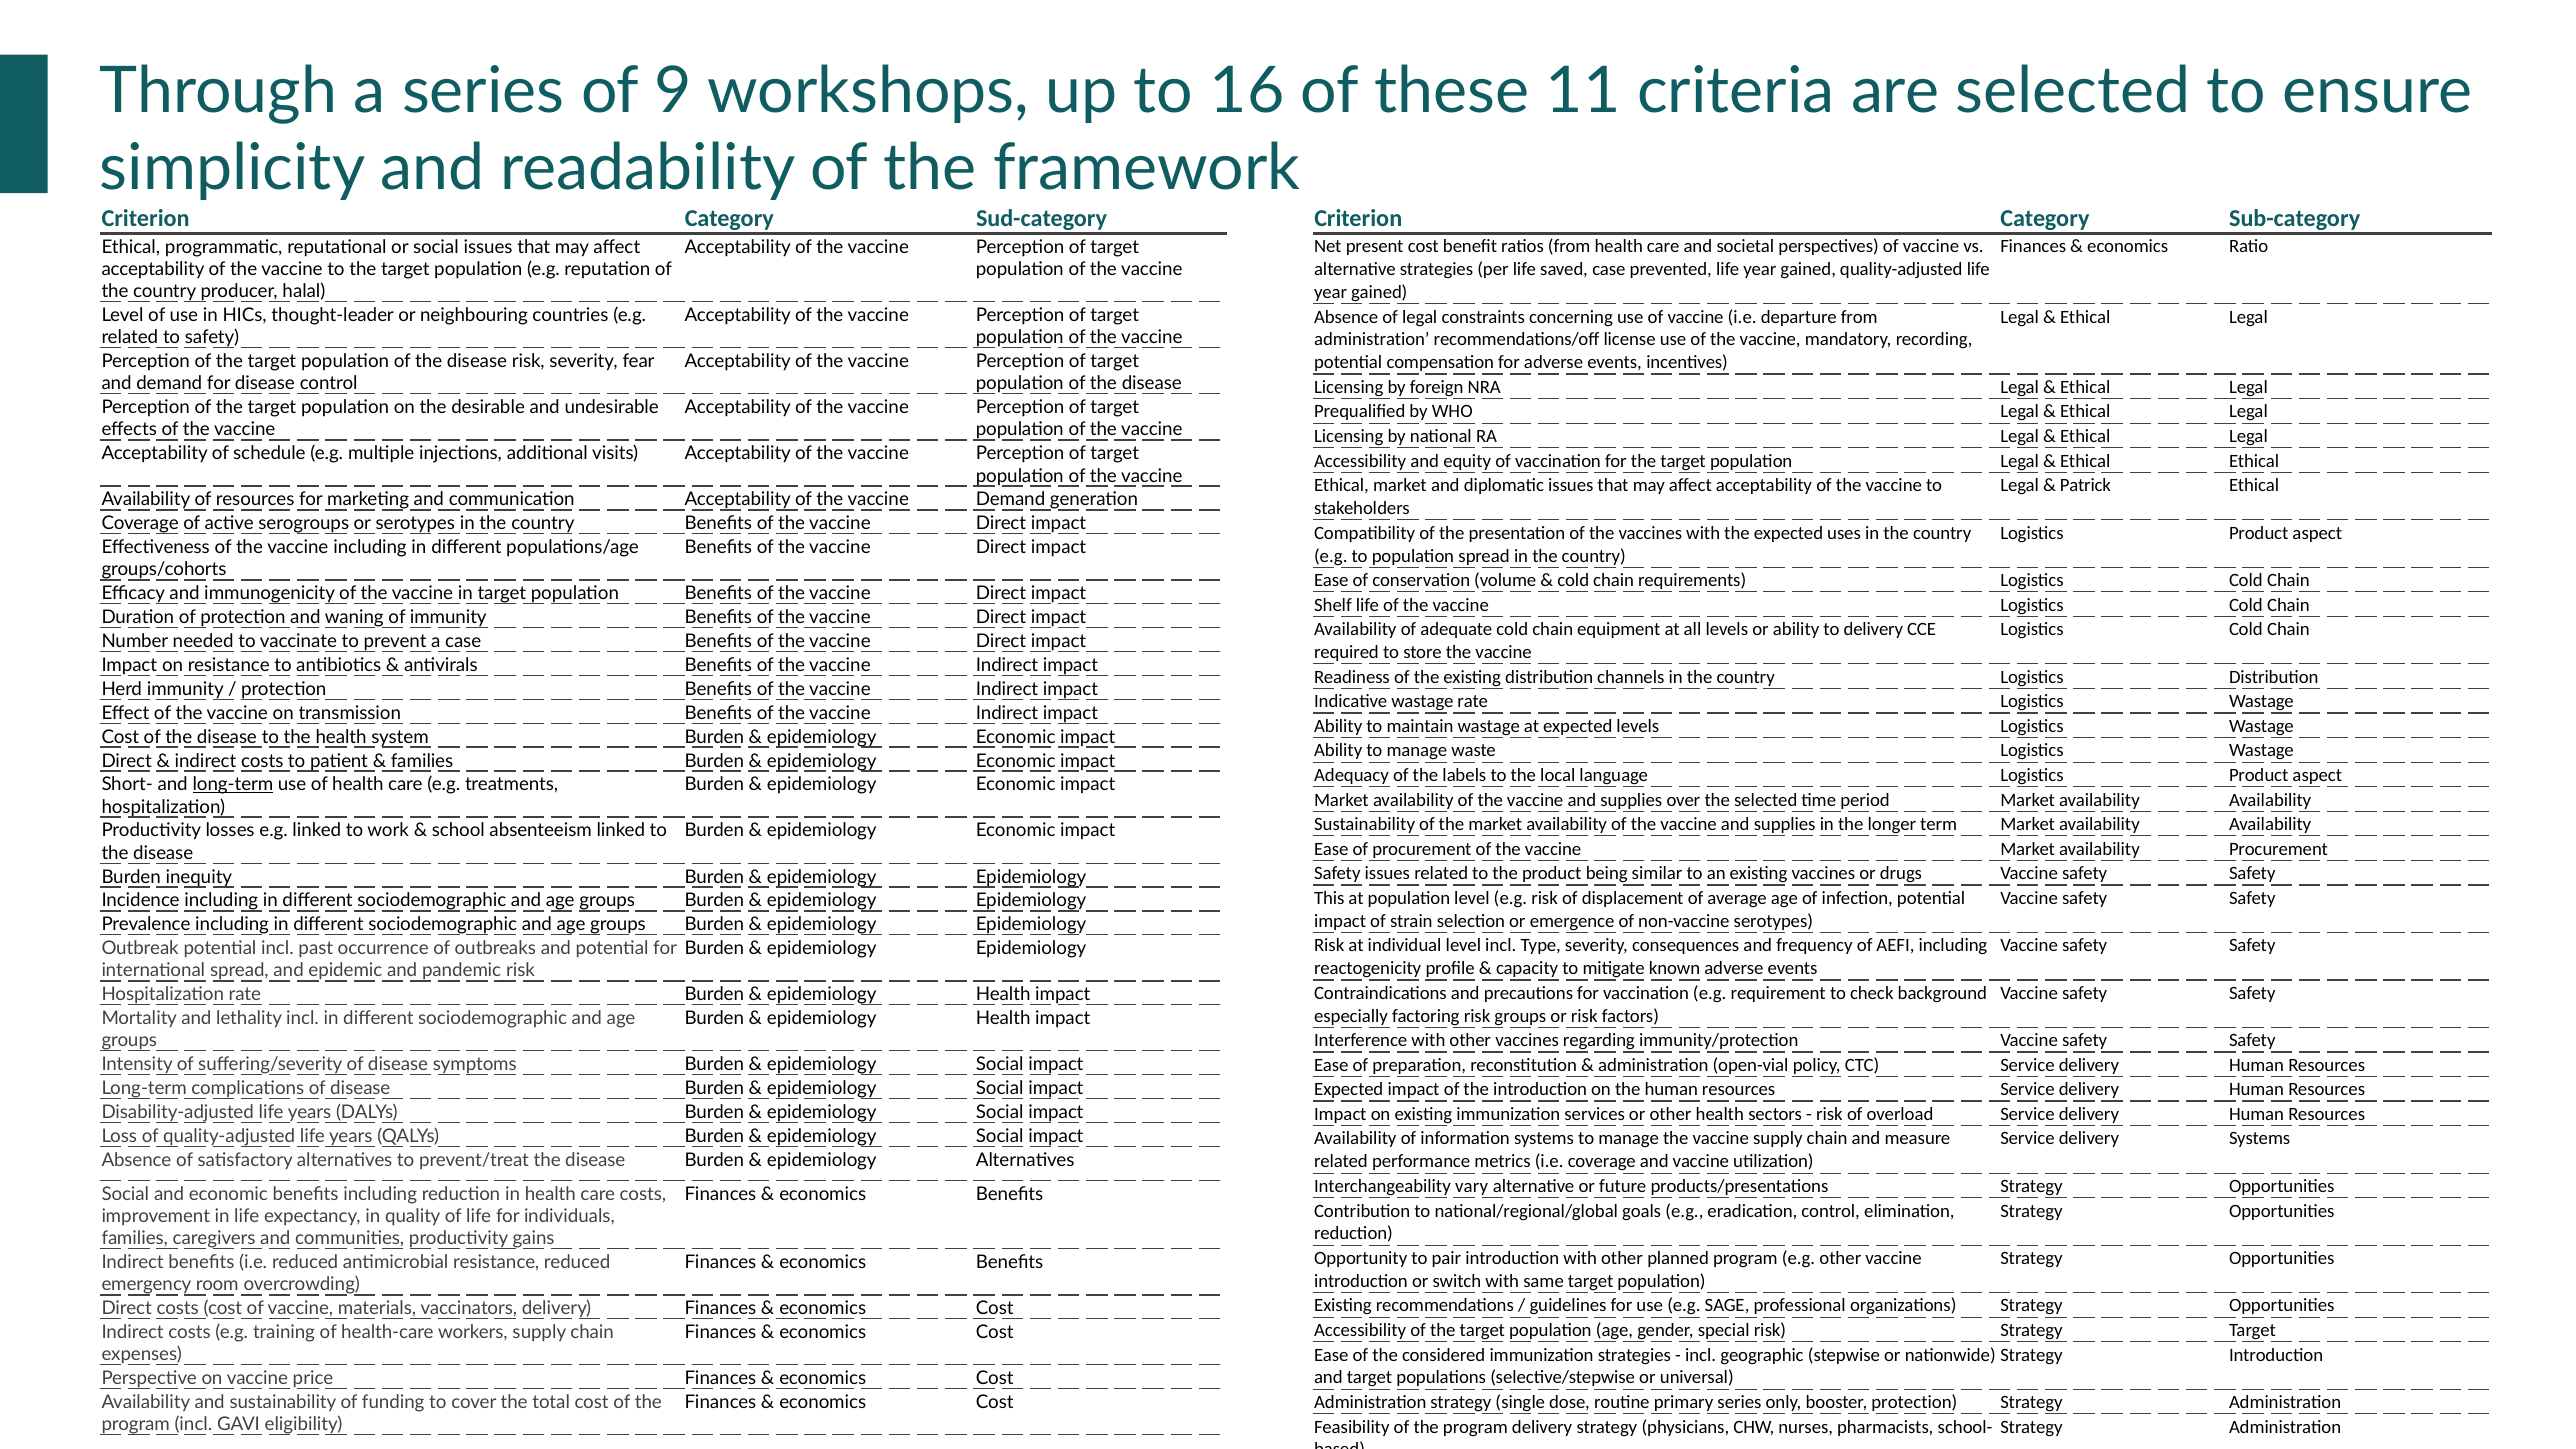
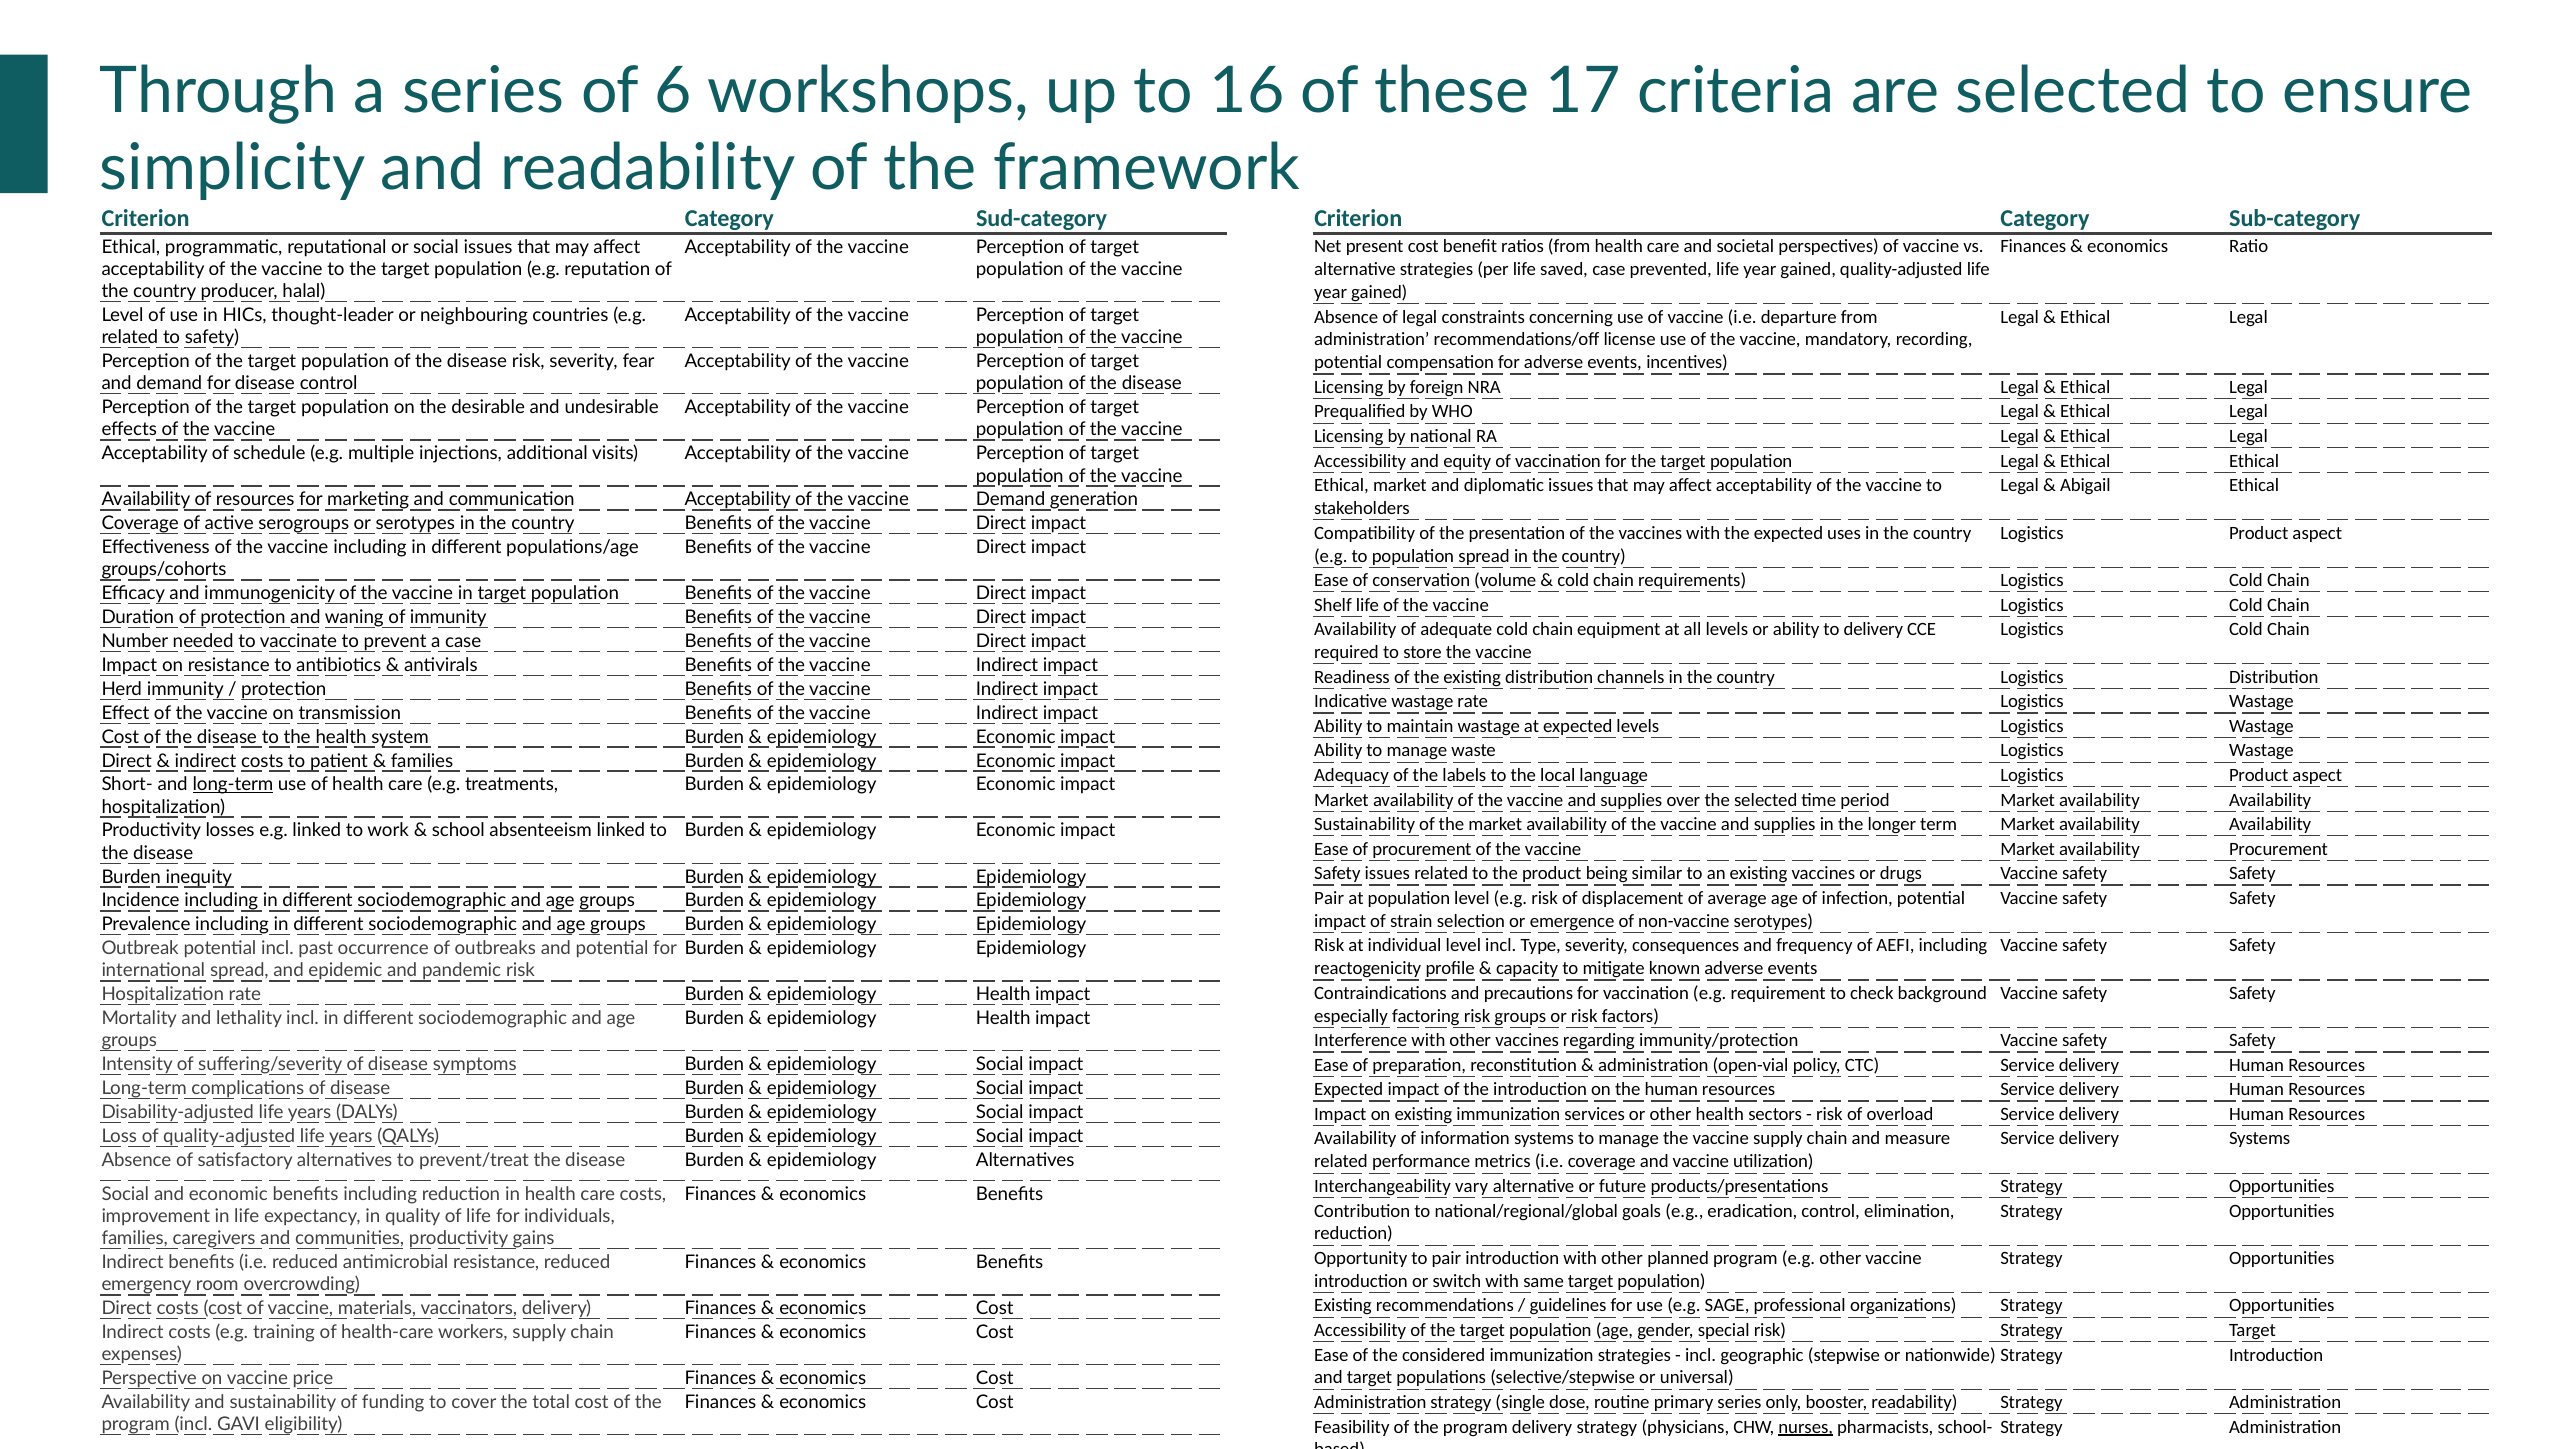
9: 9 -> 6
11: 11 -> 17
Patrick: Patrick -> Abigail
This at (1329, 898): This -> Pair
booster protection: protection -> readability
nurses underline: none -> present
